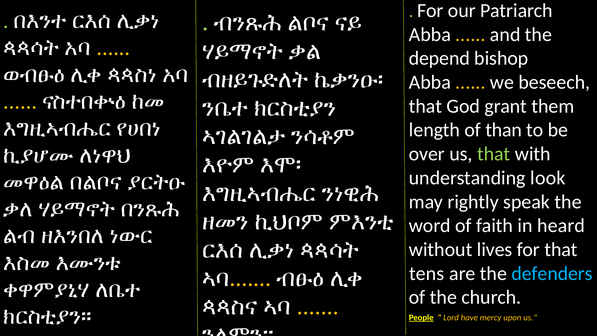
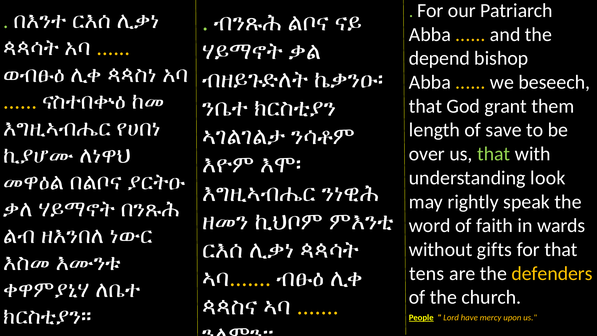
than: than -> save
heard: heard -> wards
lives: lives -> gifts
defenders colour: light blue -> yellow
